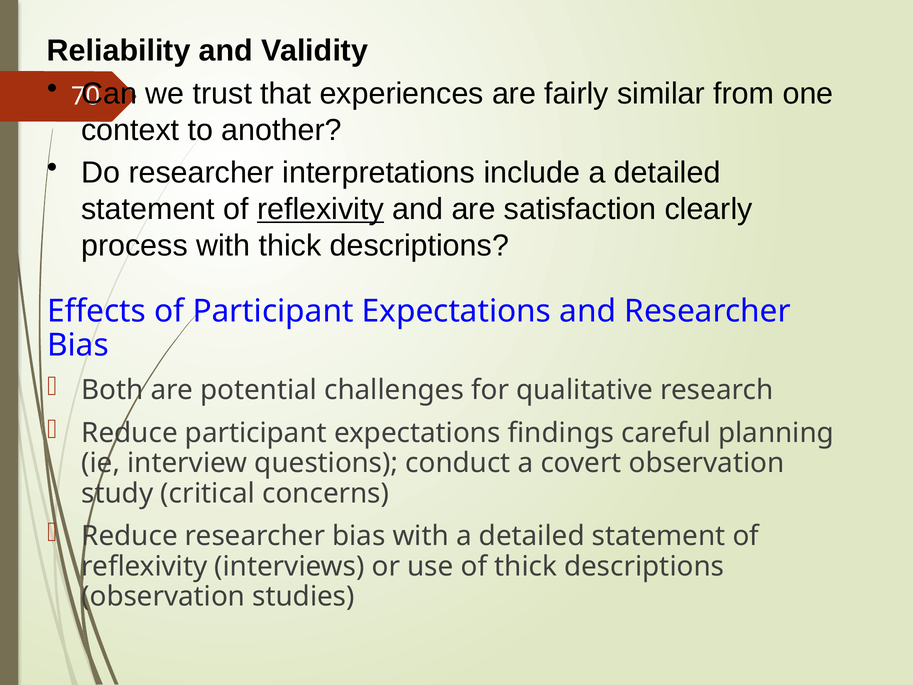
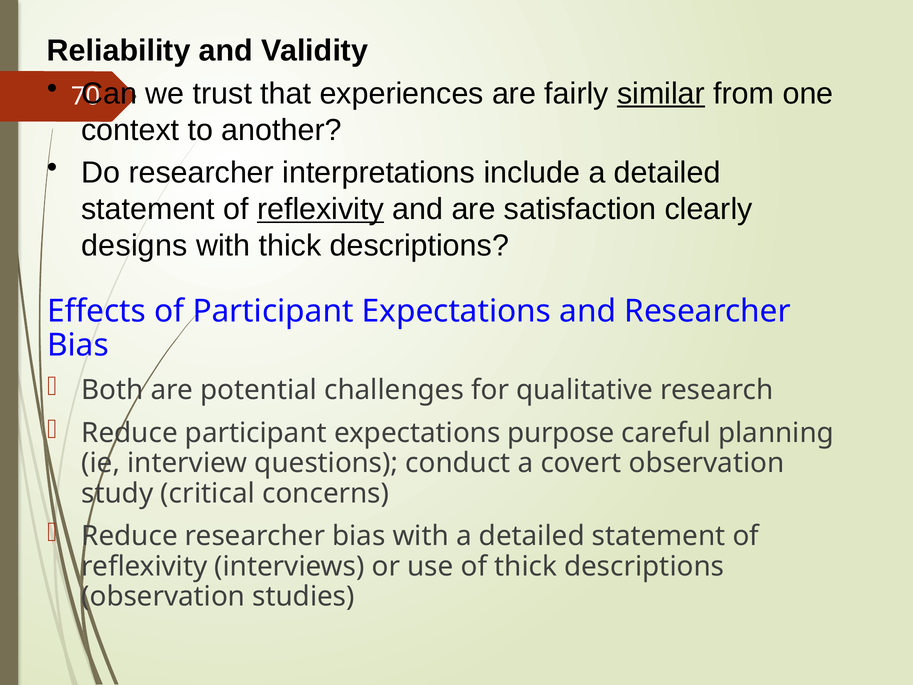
similar underline: none -> present
process: process -> designs
findings: findings -> purpose
